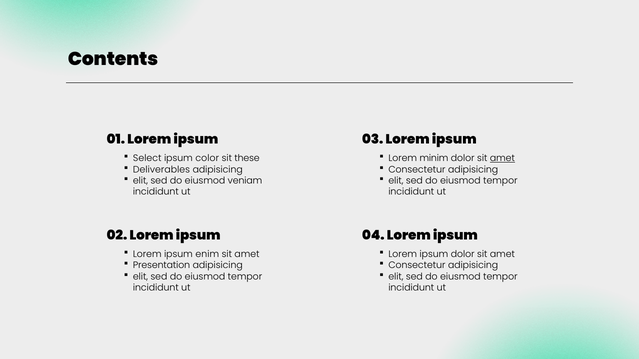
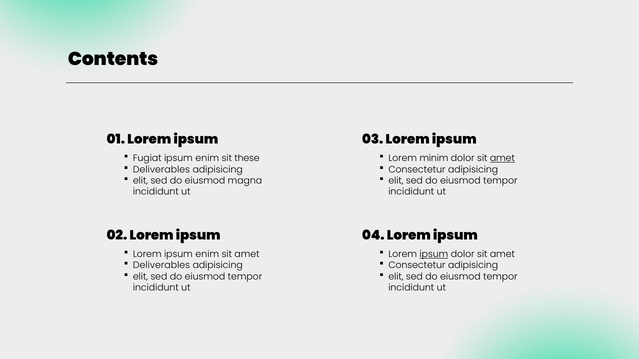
Select: Select -> Fugiat
color at (207, 158): color -> enim
veniam: veniam -> magna
ipsum at (434, 254) underline: none -> present
Presentation at (162, 266): Presentation -> Deliverables
